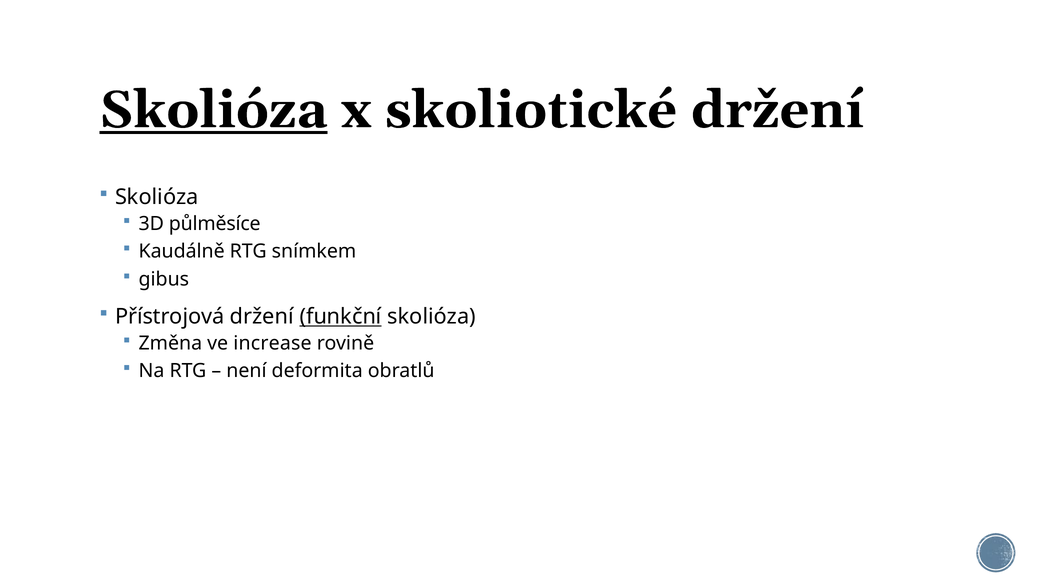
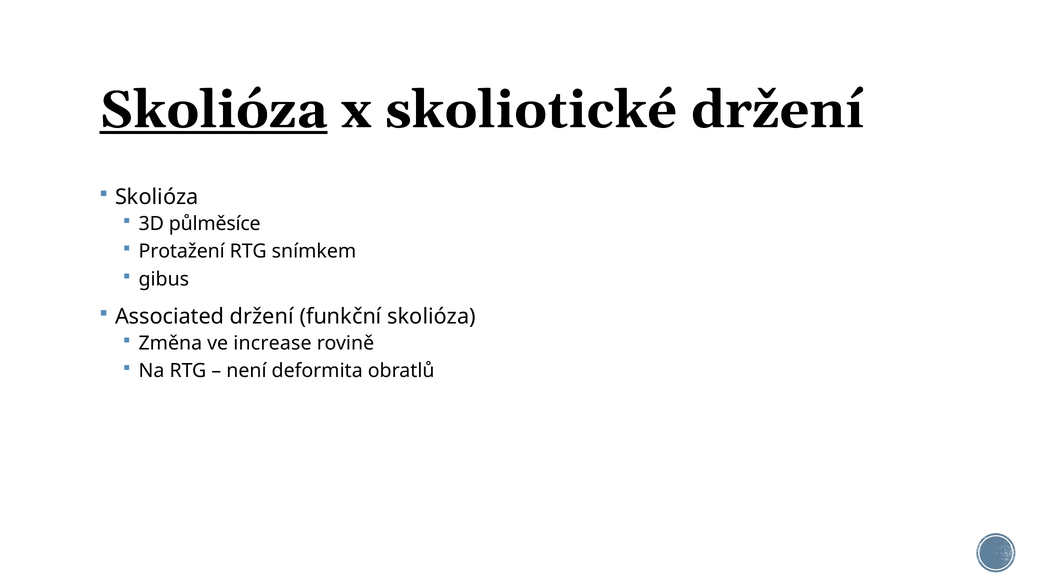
Kaudálně: Kaudálně -> Protažení
Přístrojová: Přístrojová -> Associated
funkční underline: present -> none
